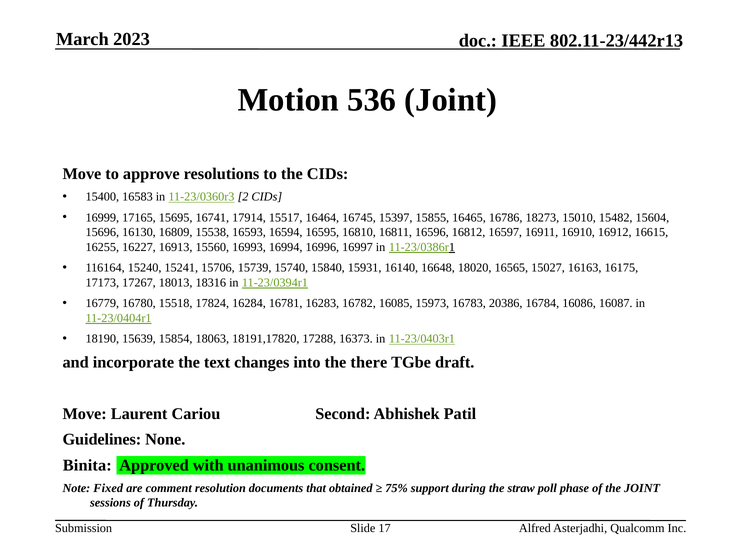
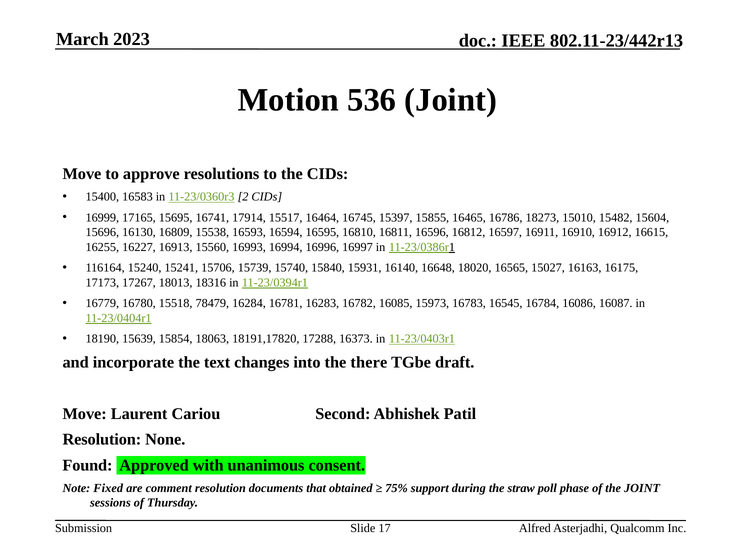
17824: 17824 -> 78479
20386: 20386 -> 16545
Guidelines at (102, 440): Guidelines -> Resolution
Binita: Binita -> Found
